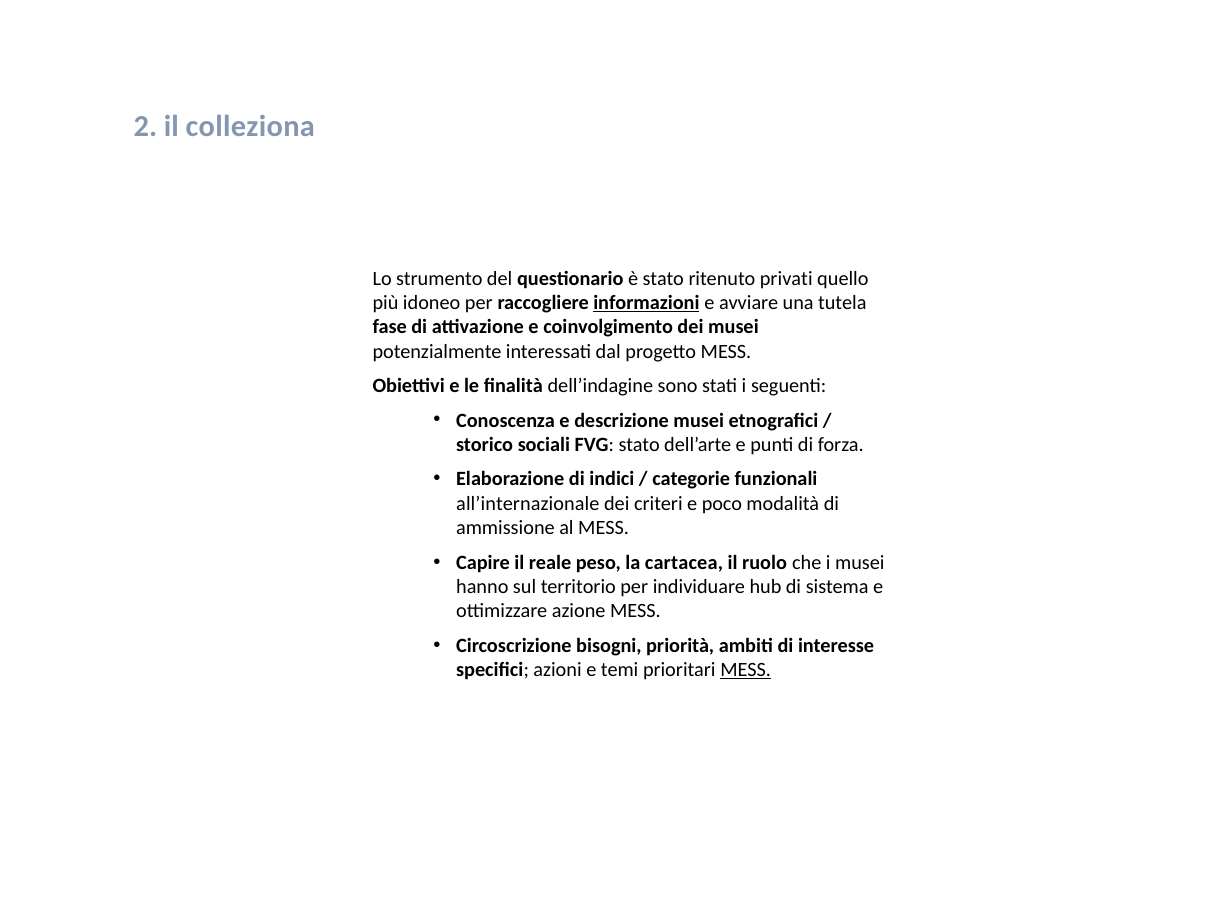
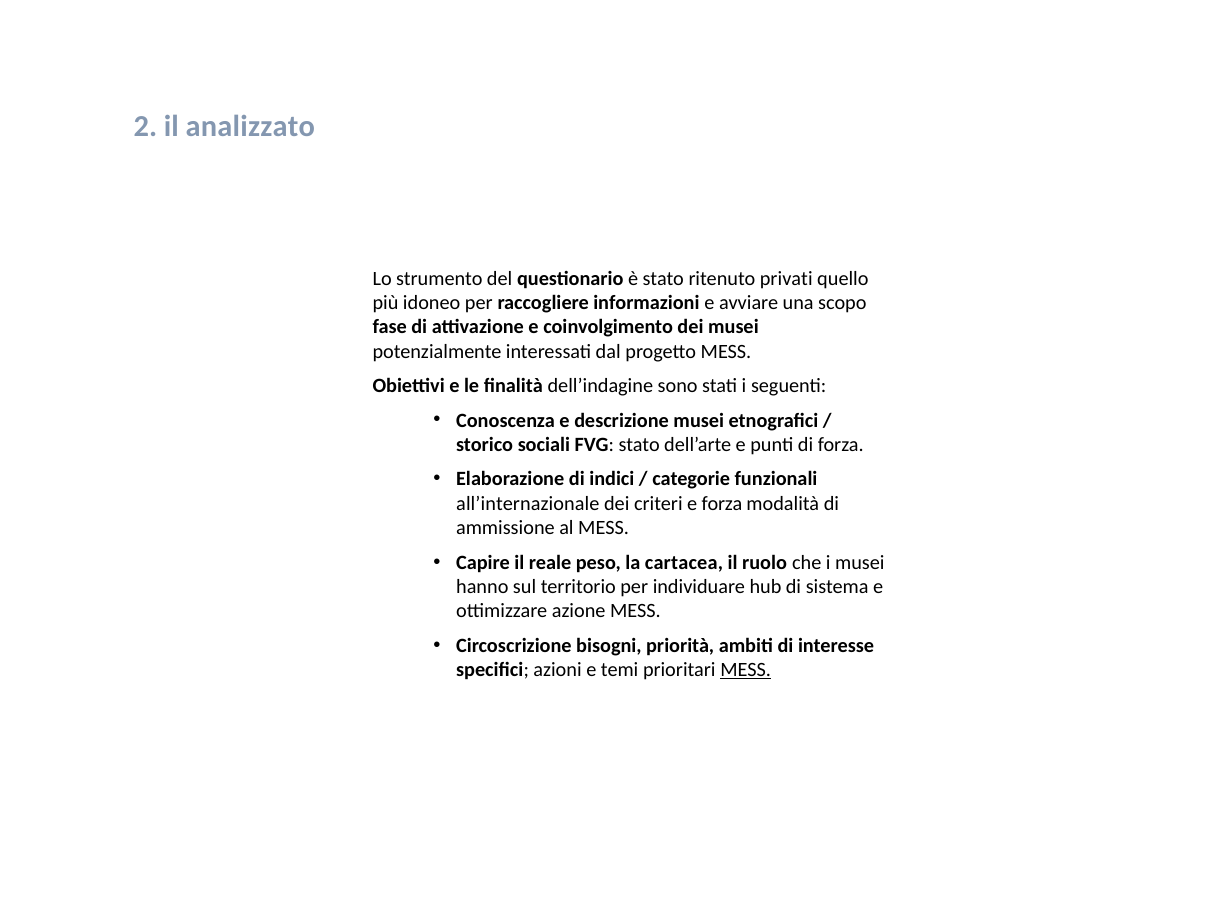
colleziona: colleziona -> analizzato
informazioni underline: present -> none
tutela: tutela -> scopo
e poco: poco -> forza
